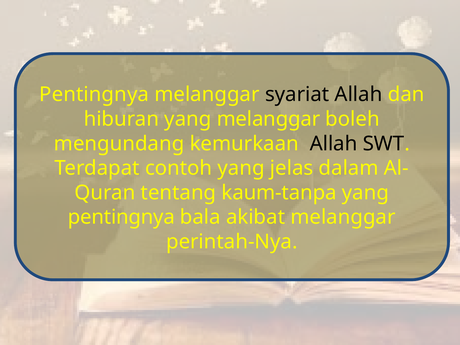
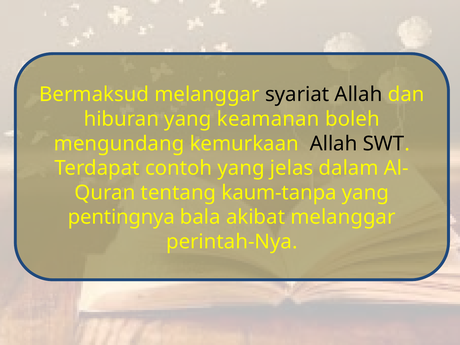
Pentingnya at (94, 95): Pentingnya -> Bermaksud
yang melanggar: melanggar -> keamanan
